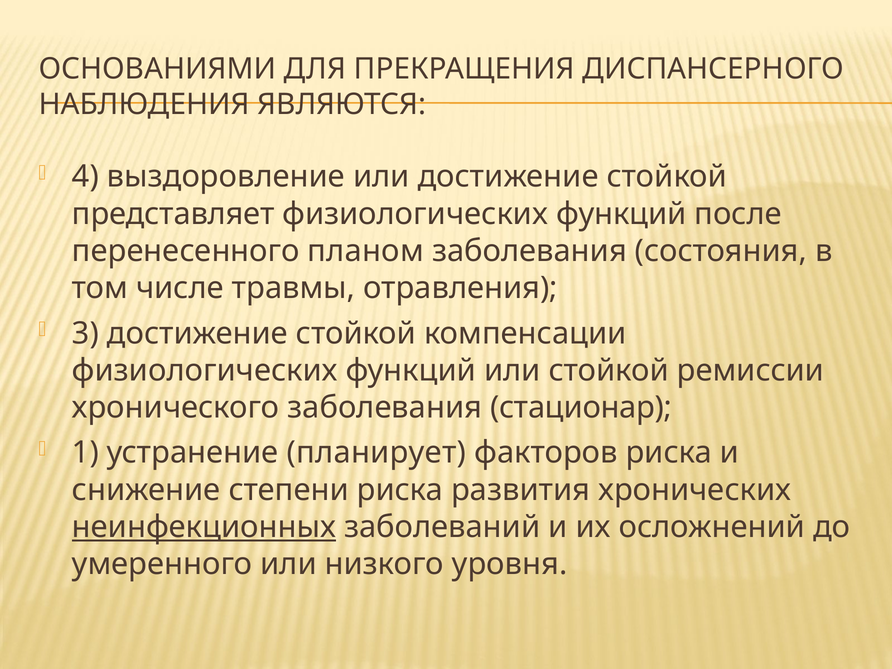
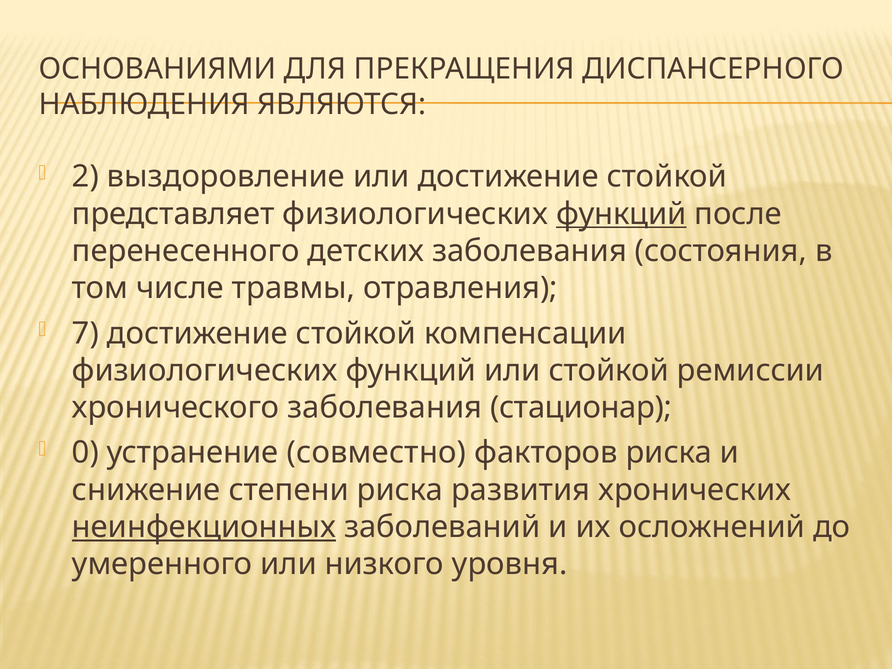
4: 4 -> 2
функций at (621, 214) underline: none -> present
планом: планом -> детских
3: 3 -> 7
1: 1 -> 0
планирует: планирует -> совместно
